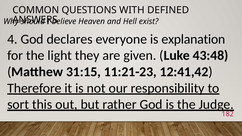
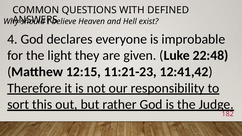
explanation: explanation -> improbable
43:48: 43:48 -> 22:48
31:15: 31:15 -> 12:15
